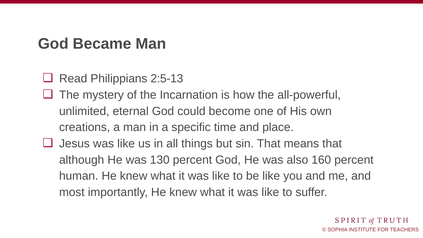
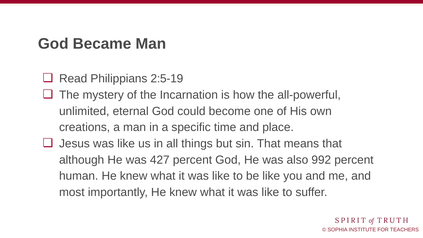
2:5-13: 2:5-13 -> 2:5-19
130: 130 -> 427
160: 160 -> 992
